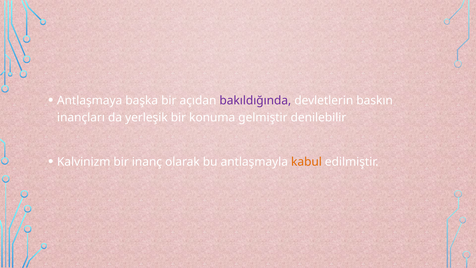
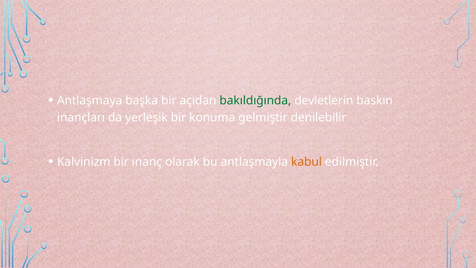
bakıldığında colour: purple -> green
